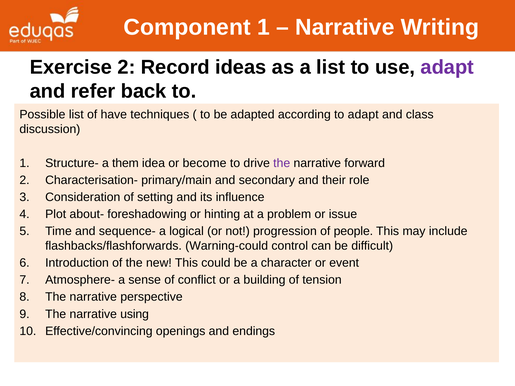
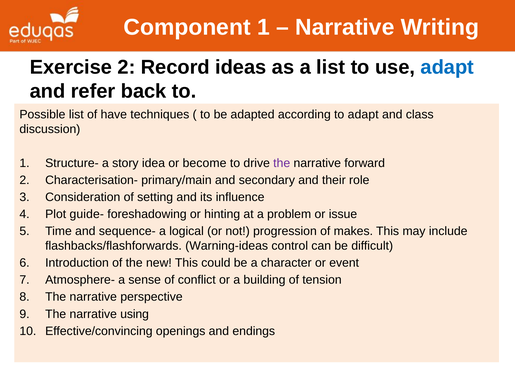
adapt at (447, 67) colour: purple -> blue
them: them -> story
about-: about- -> guide-
people: people -> makes
Warning-could: Warning-could -> Warning-ideas
